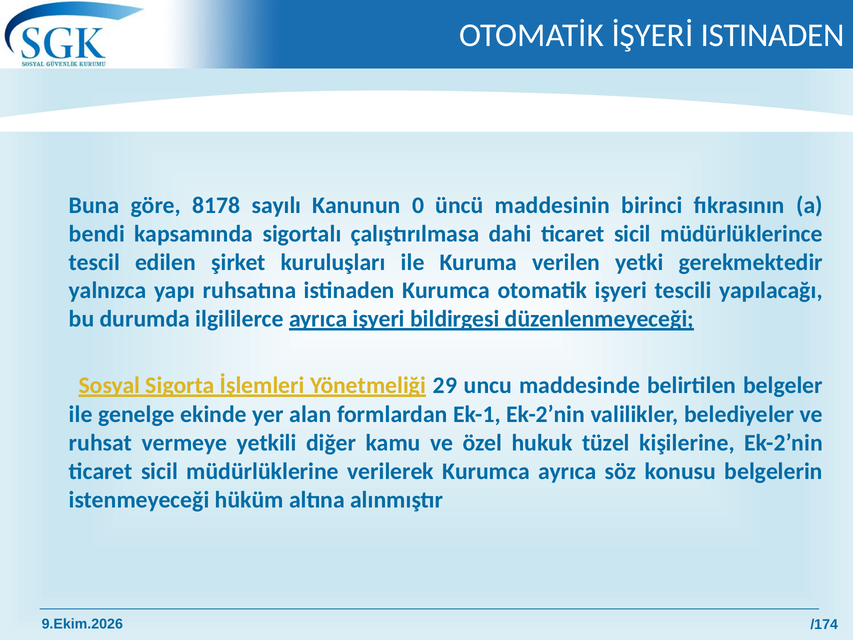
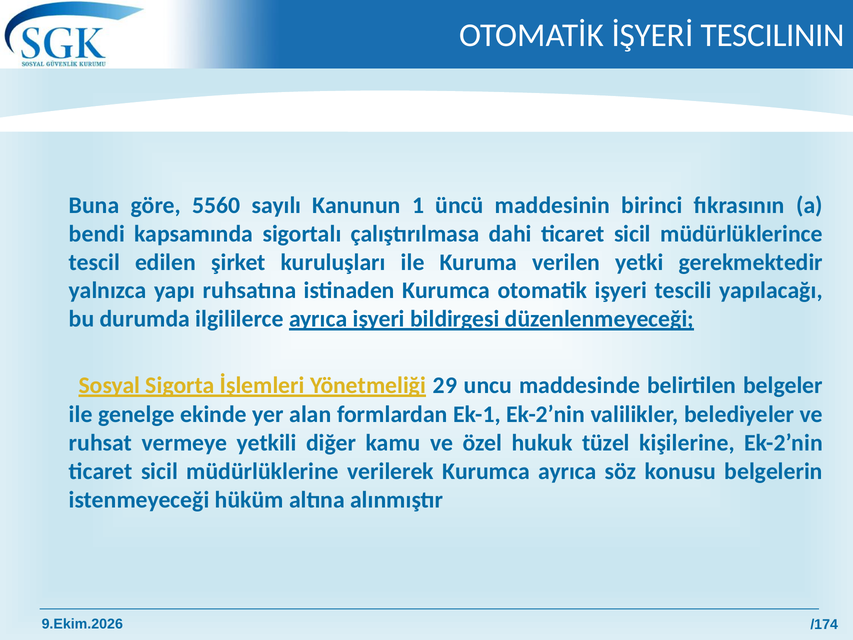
İŞYERİ ISTINADEN: ISTINADEN -> TESCILININ
8178: 8178 -> 5560
0: 0 -> 1
